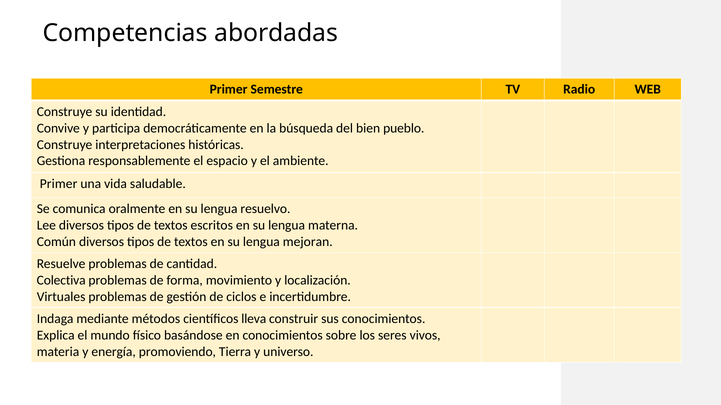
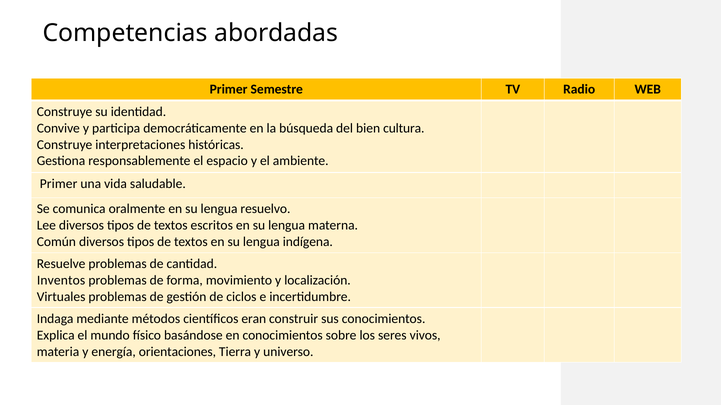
pueblo: pueblo -> cultura
mejoran: mejoran -> indígena
Colectiva: Colectiva -> Inventos
lleva: lleva -> eran
promoviendo: promoviendo -> orientaciones
